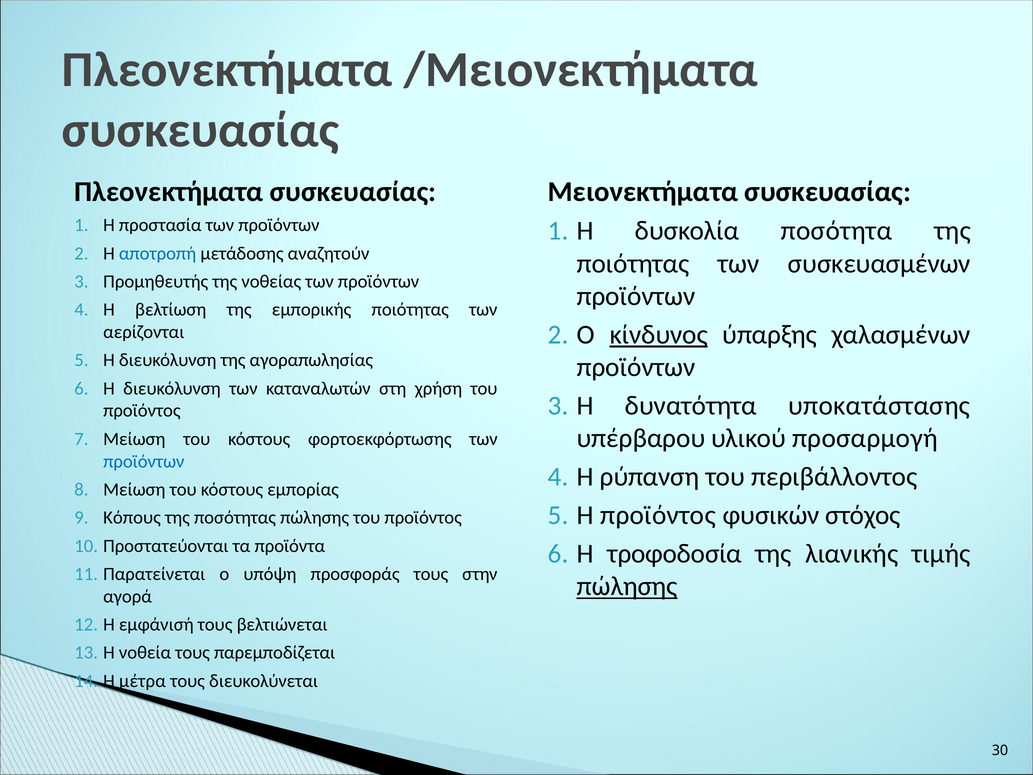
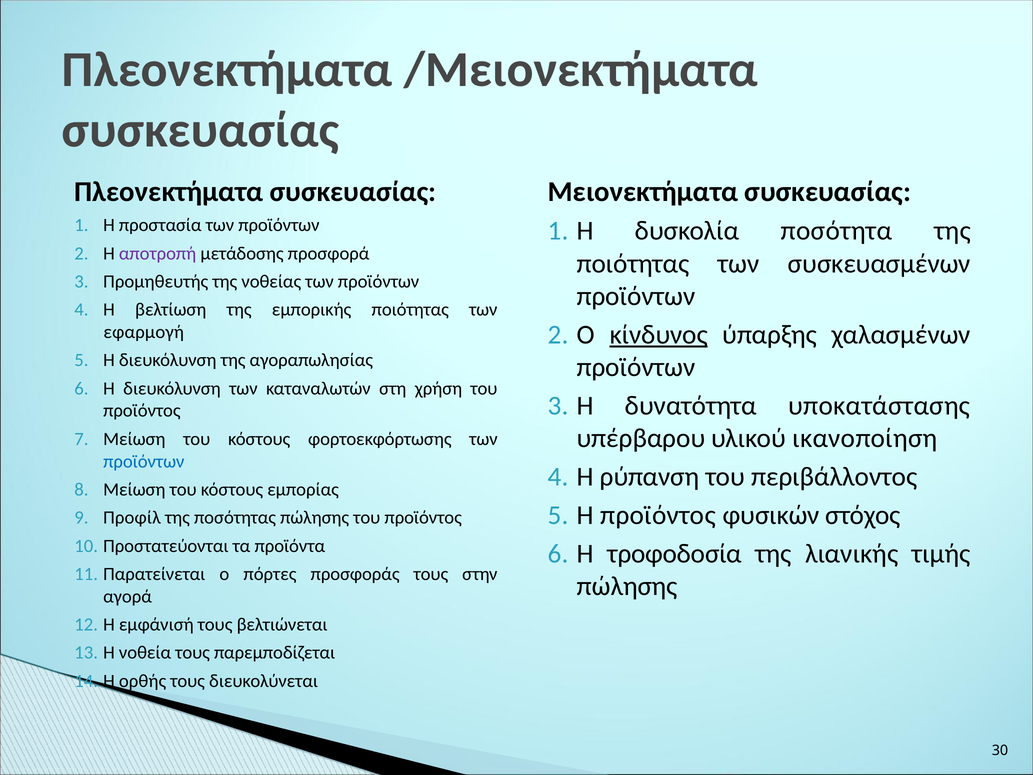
αποτροπή colour: blue -> purple
αναζητούν: αναζητούν -> προσφορά
αερίζονται: αερίζονται -> εφαρμογή
προσαρμογή: προσαρμογή -> ικανοποίηση
Κόπους: Κόπους -> Προφίλ
υπόψη: υπόψη -> πόρτες
πώλησης at (627, 586) underline: present -> none
μέτρα: μέτρα -> ορθής
